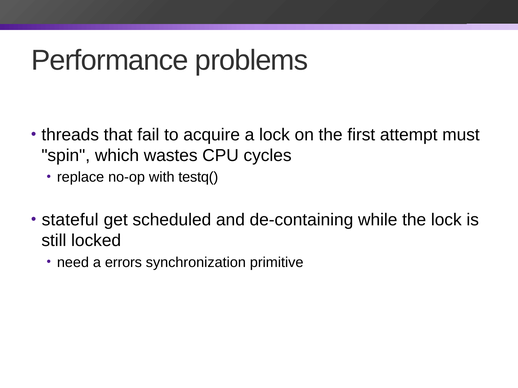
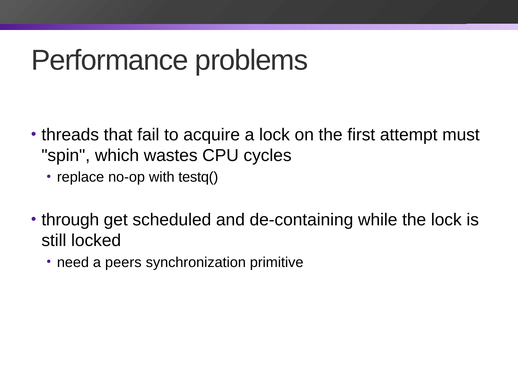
stateful: stateful -> through
errors: errors -> peers
